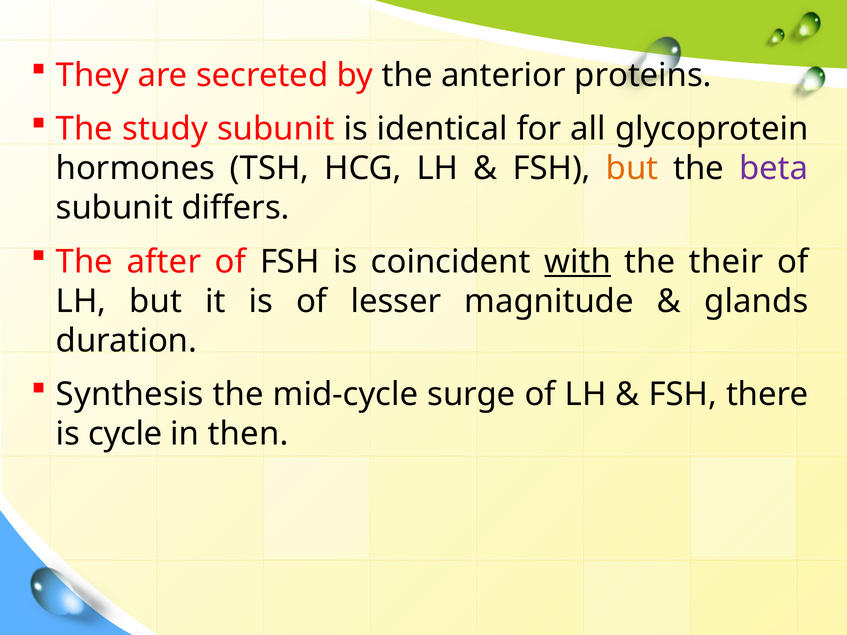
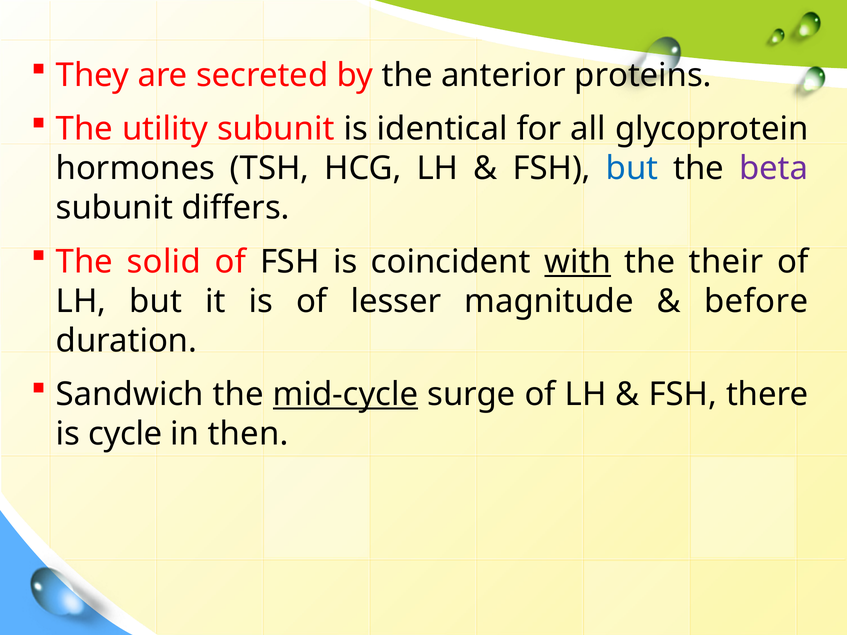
study: study -> utility
but at (632, 169) colour: orange -> blue
after: after -> solid
glands: glands -> before
Synthesis: Synthesis -> Sandwich
mid-cycle underline: none -> present
